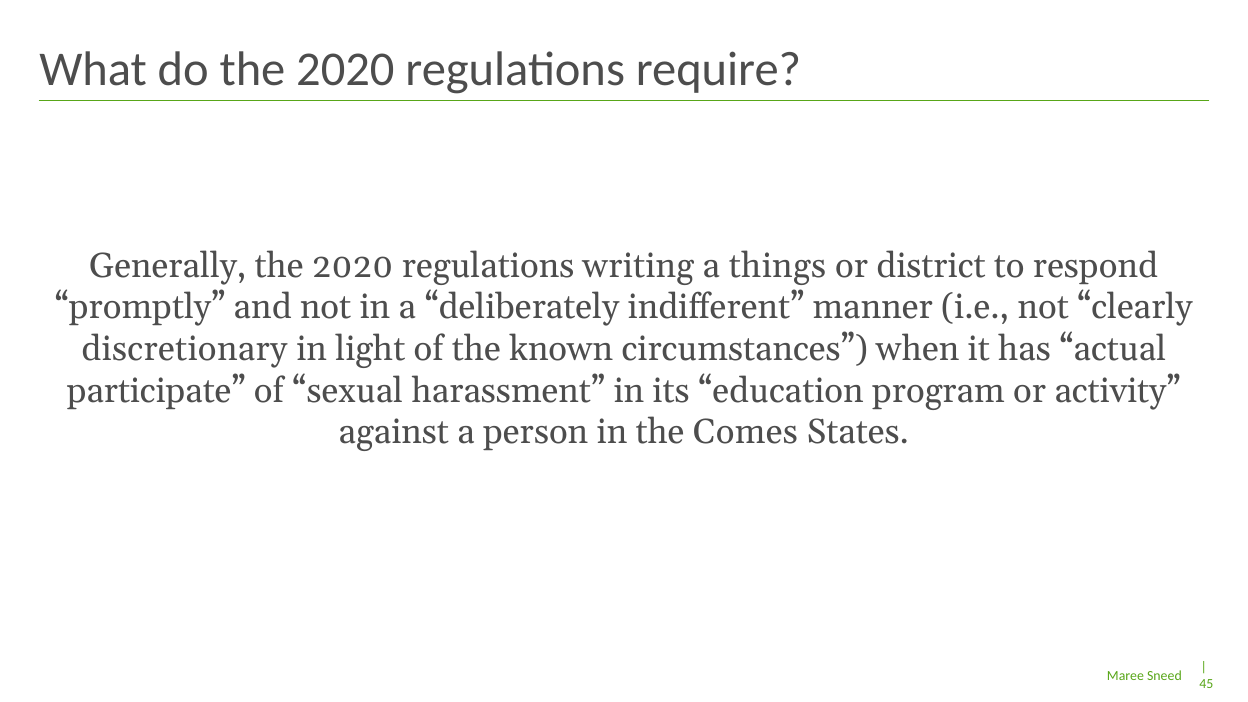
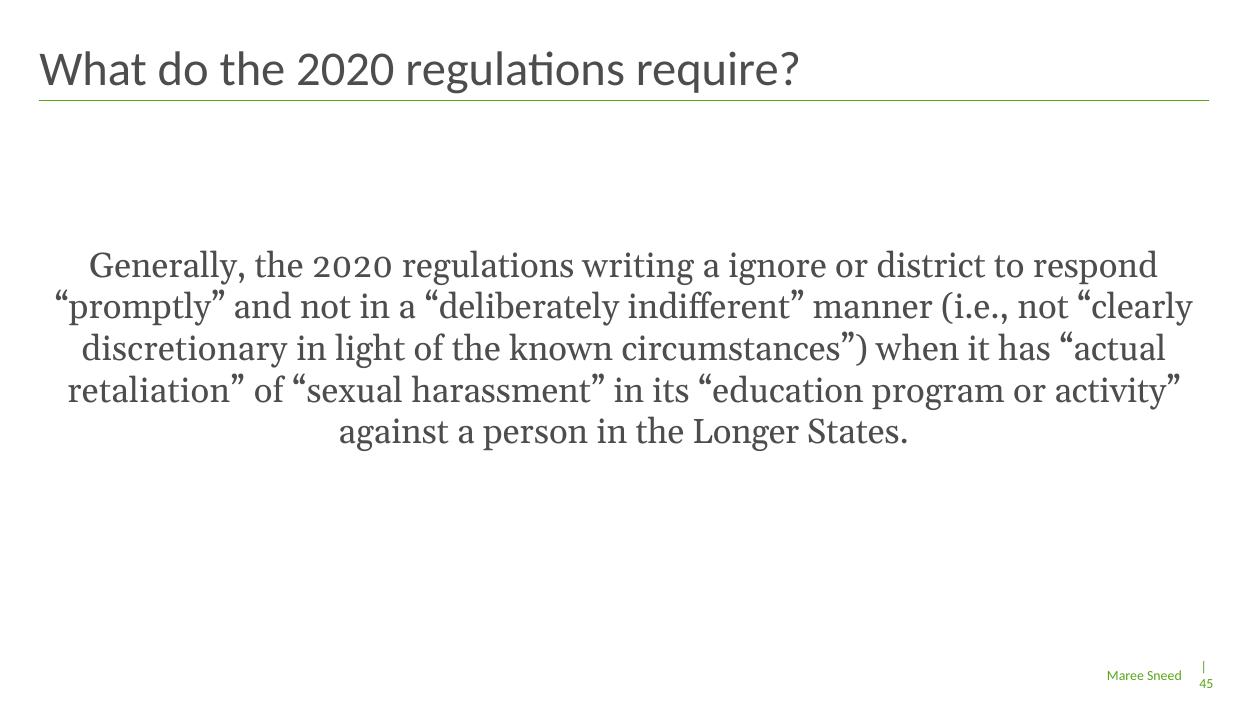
things: things -> ignore
participate: participate -> retaliation
Comes: Comes -> Longer
